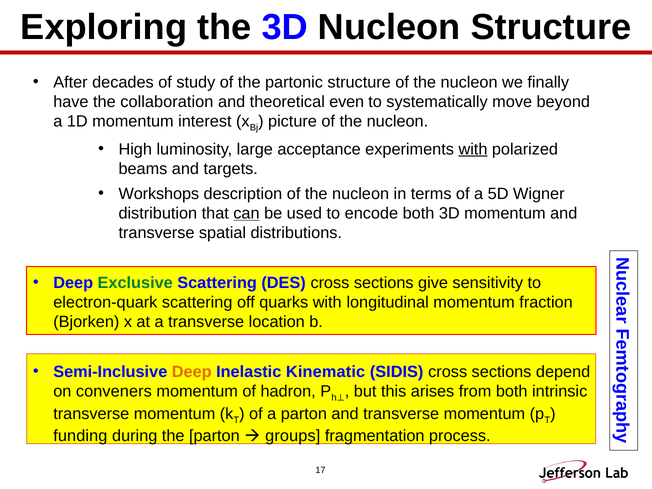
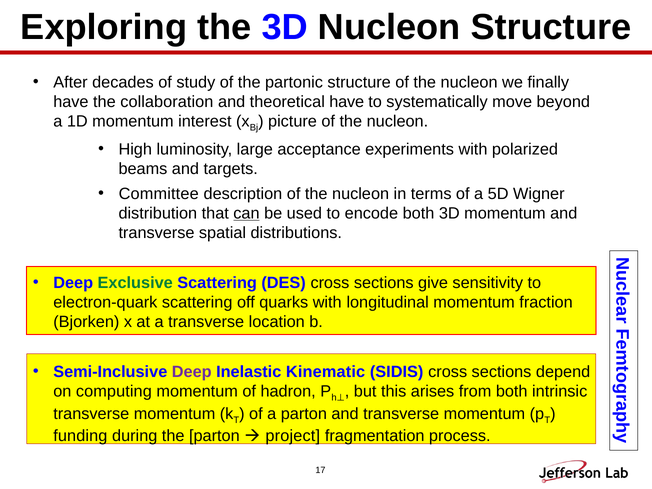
theoretical even: even -> have
with at (473, 149) underline: present -> none
Workshops: Workshops -> Committee
Deep at (192, 372) colour: orange -> purple
conveners: conveners -> computing
groups: groups -> project
